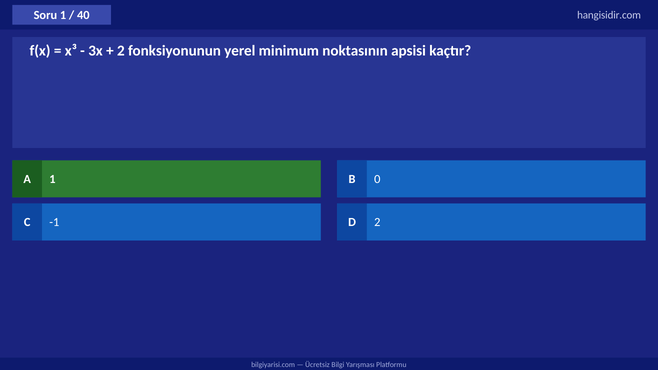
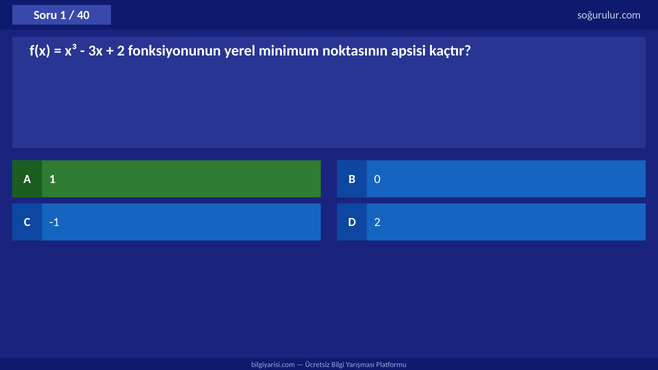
hangisidir.com: hangisidir.com -> soğurulur.com
